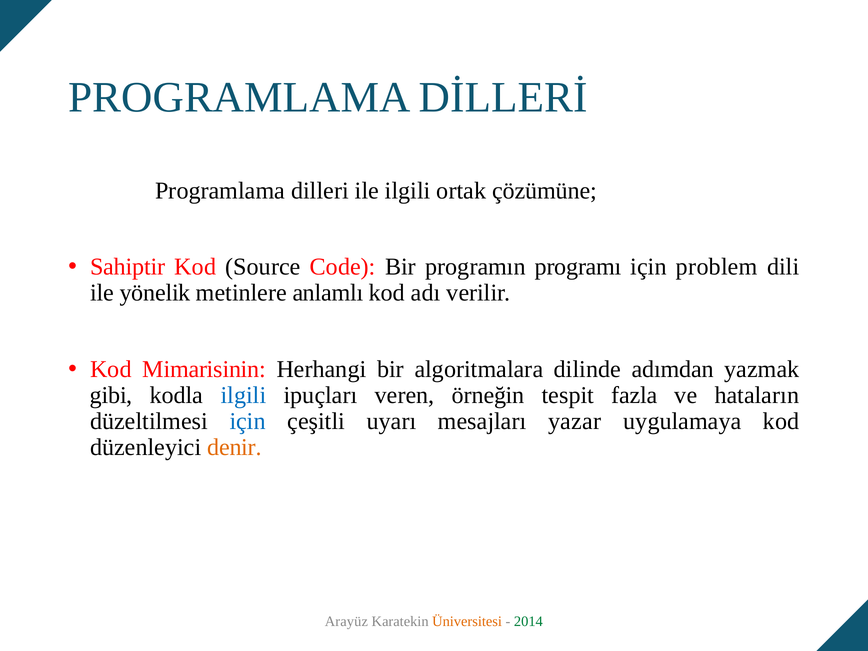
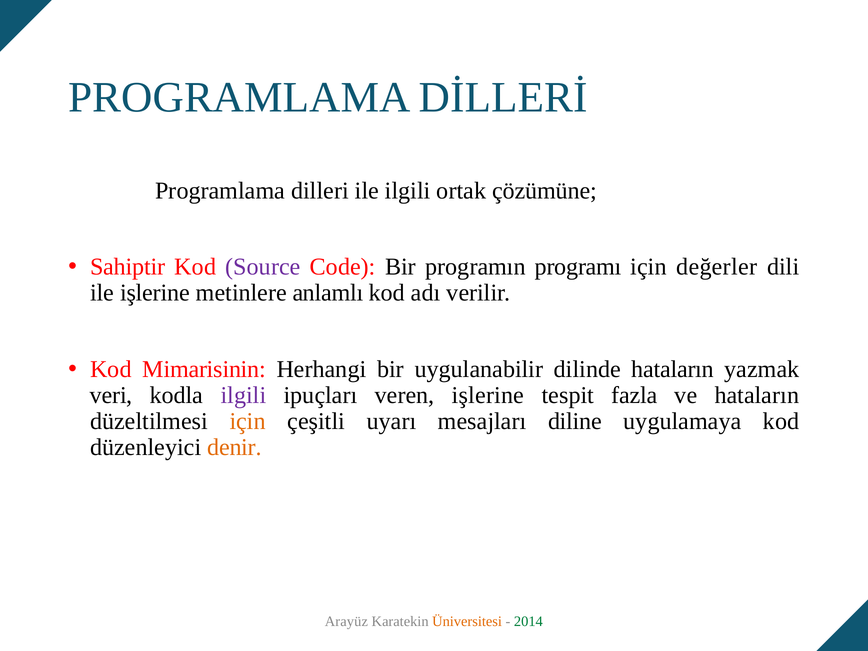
Source colour: black -> purple
problem: problem -> değerler
ile yönelik: yönelik -> işlerine
algoritmalara: algoritmalara -> uygulanabilir
dilinde adımdan: adımdan -> hataların
gibi: gibi -> veri
ilgili at (243, 395) colour: blue -> purple
veren örneğin: örneğin -> işlerine
için at (248, 421) colour: blue -> orange
yazar: yazar -> diline
